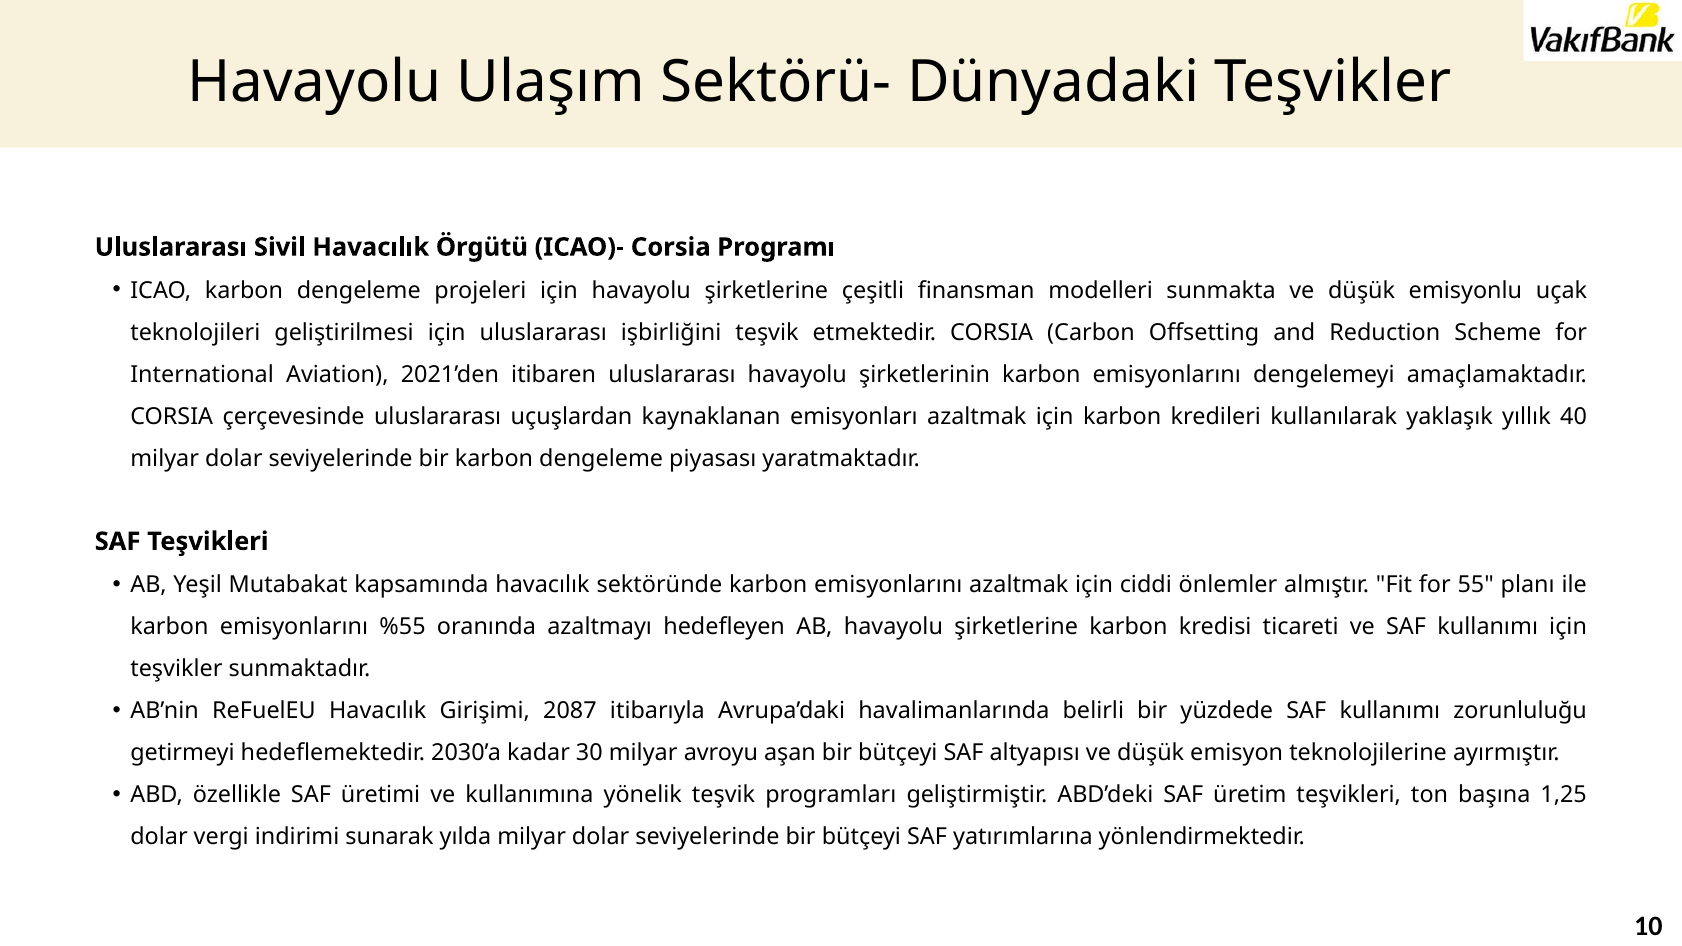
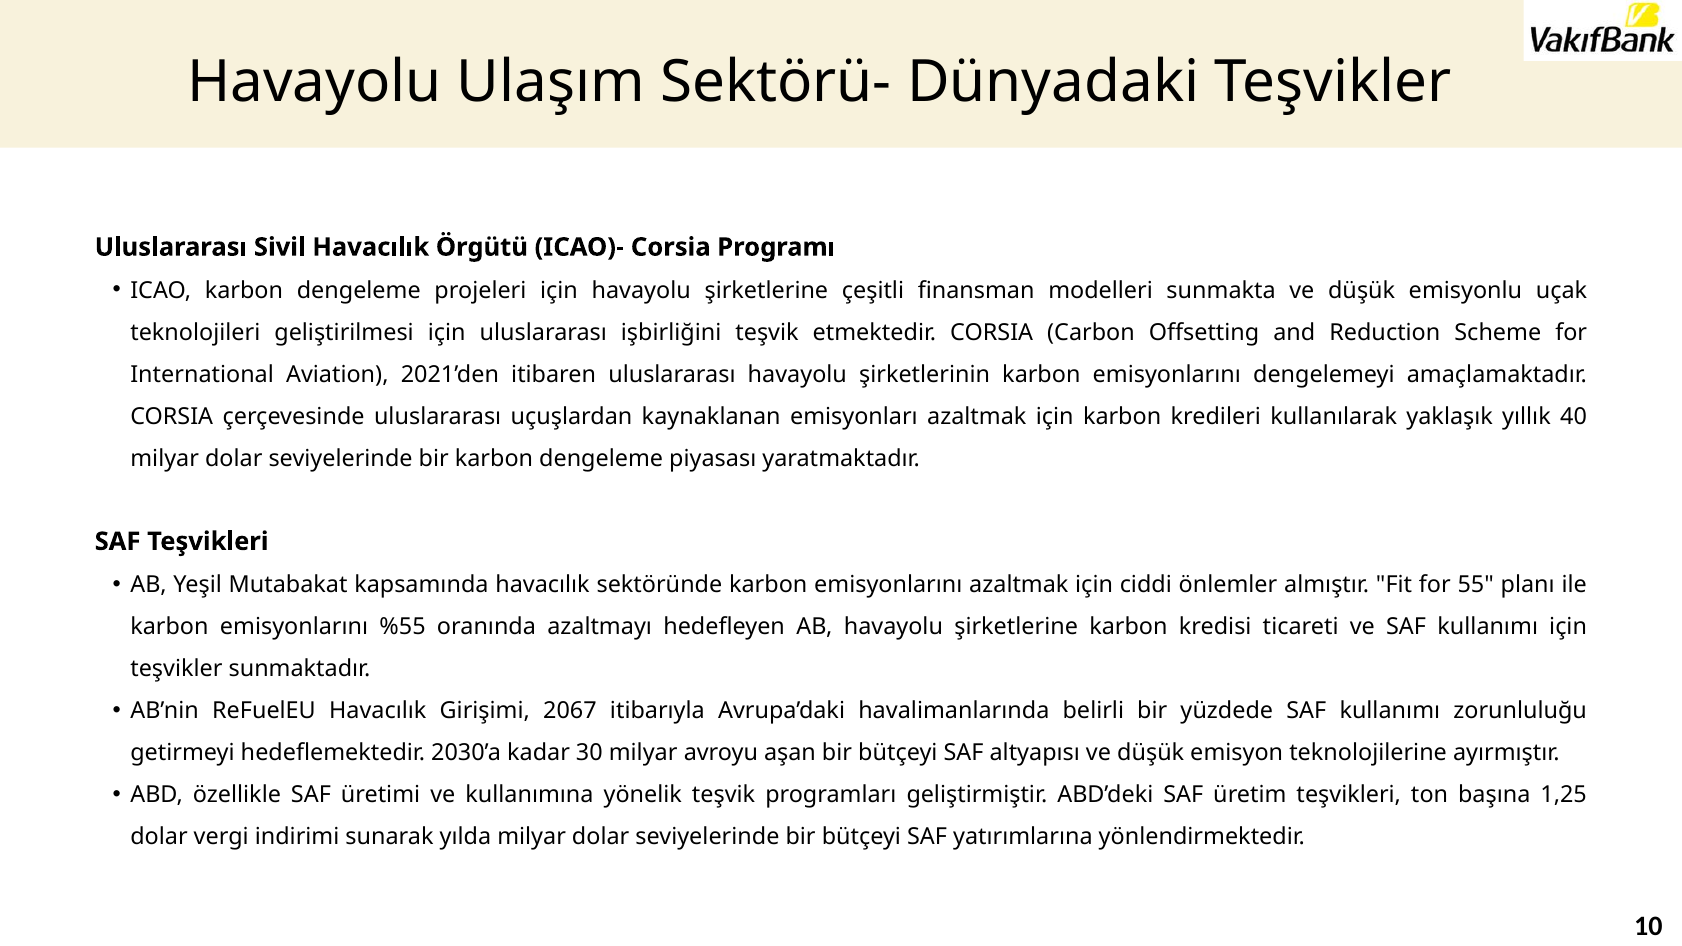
2087: 2087 -> 2067
